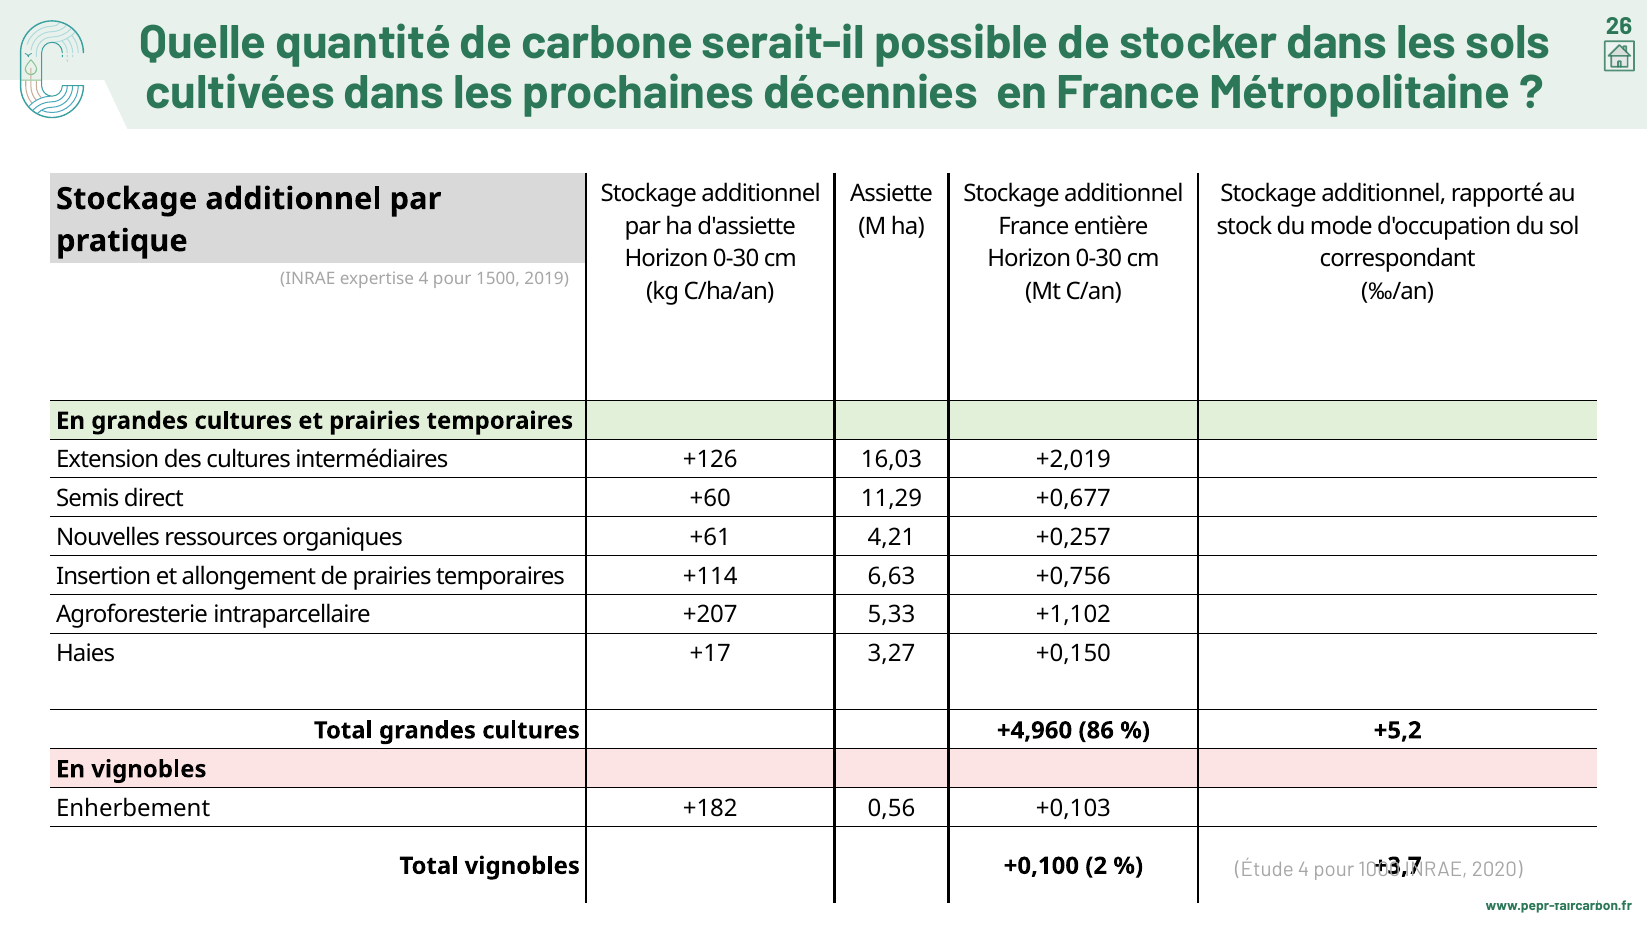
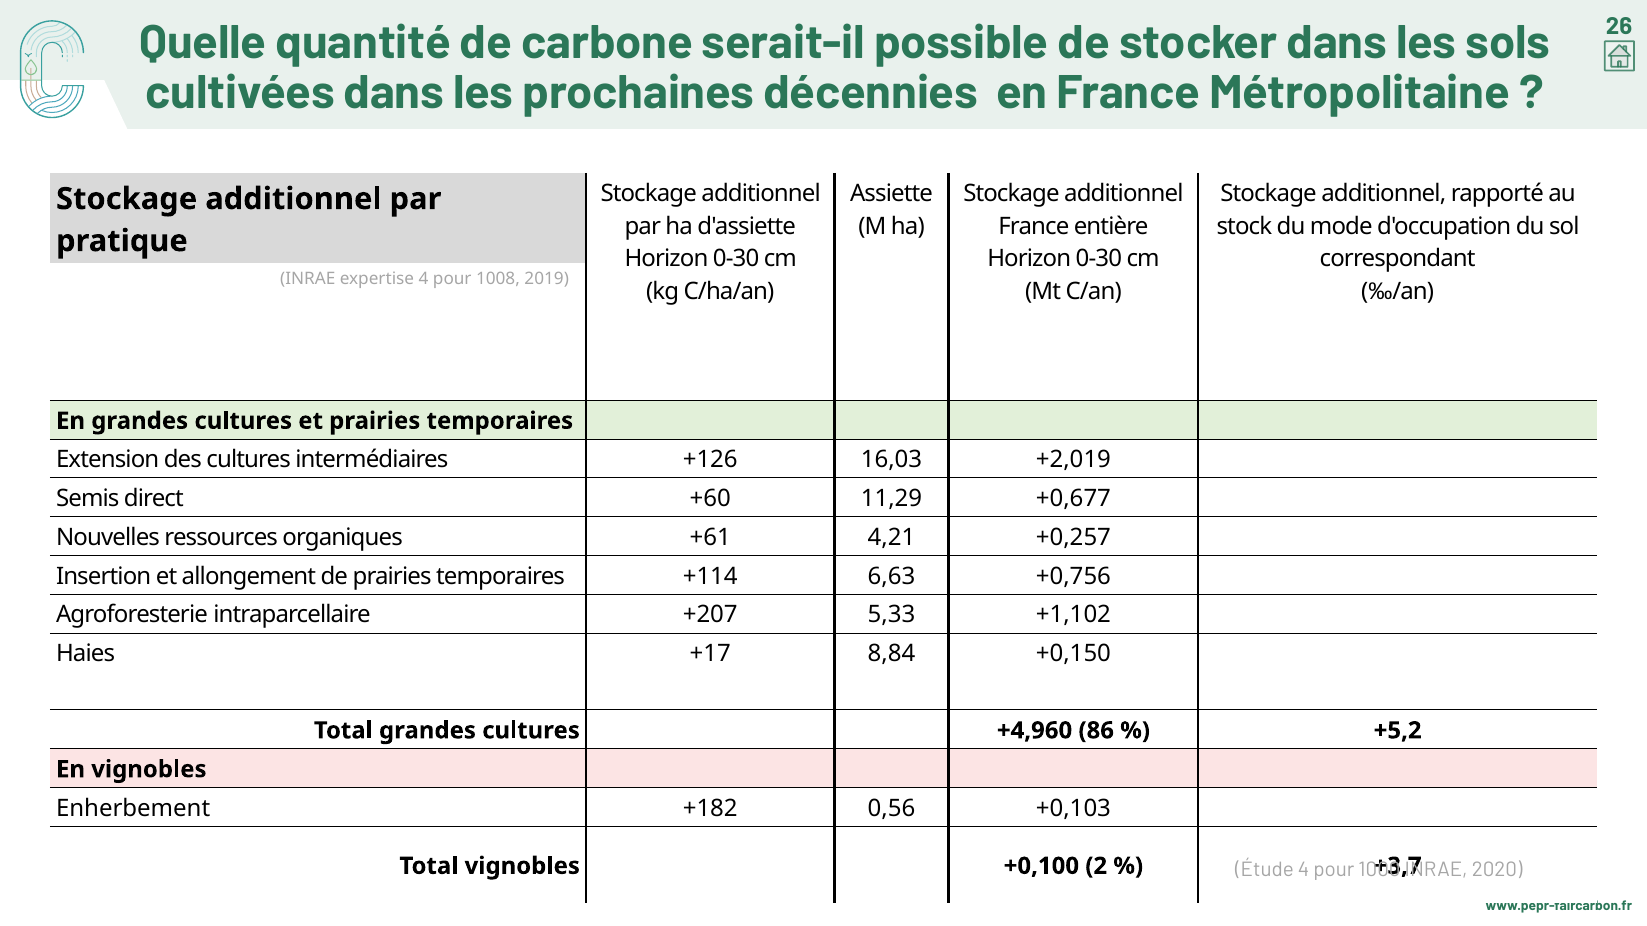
1500: 1500 -> 1008
3,27: 3,27 -> 8,84
